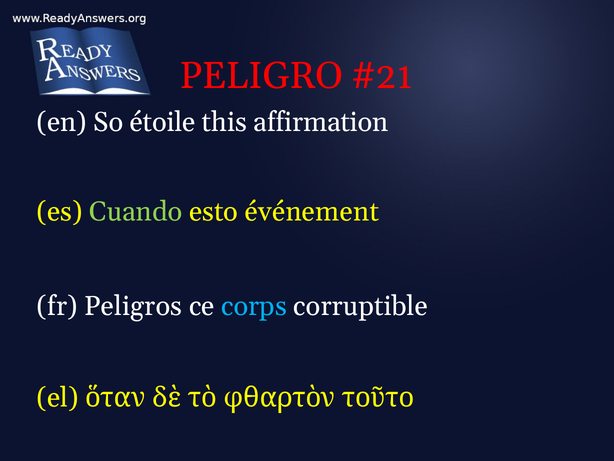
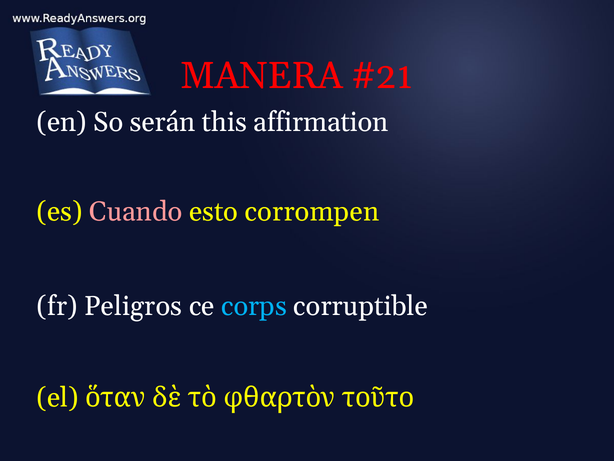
PELIGRO: PELIGRO -> MANERA
étoile: étoile -> serán
Cuando colour: light green -> pink
événement: événement -> corrompen
